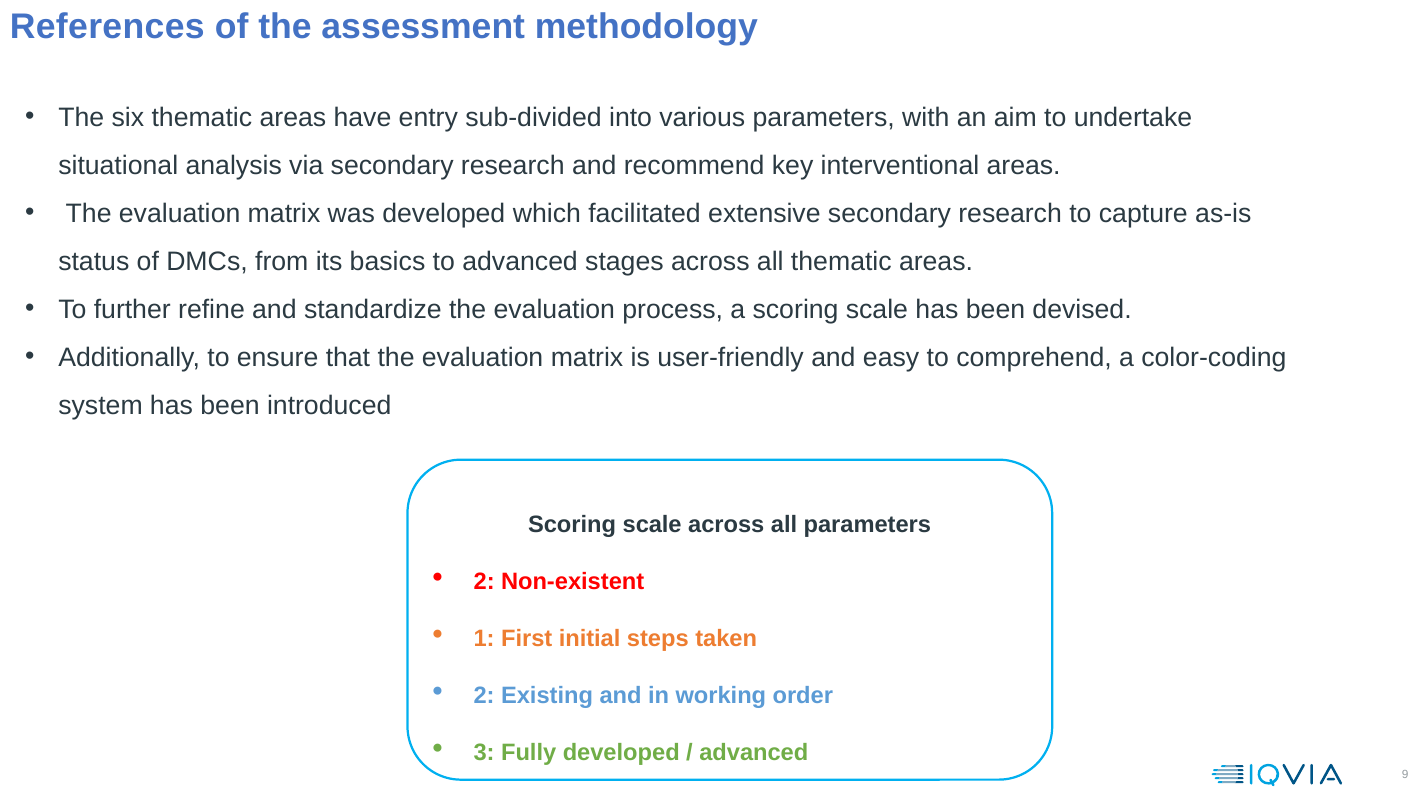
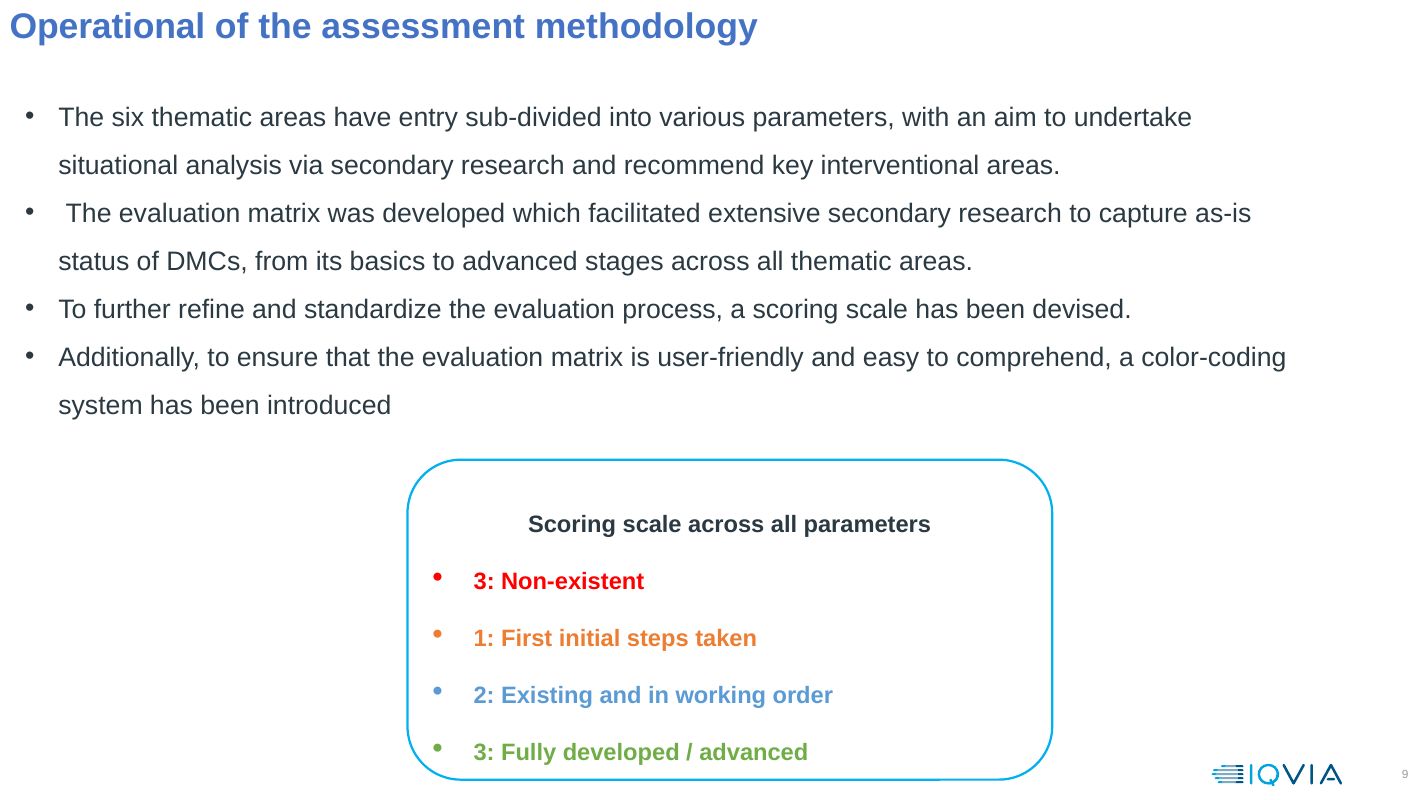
References: References -> Operational
2 at (484, 582): 2 -> 3
